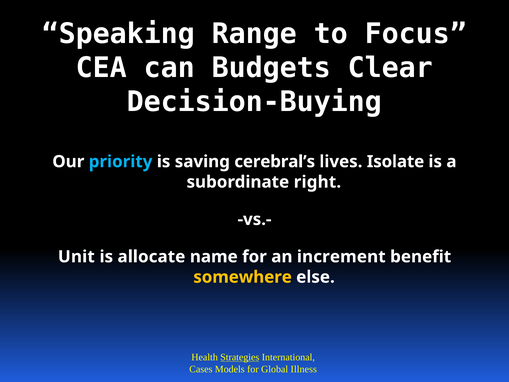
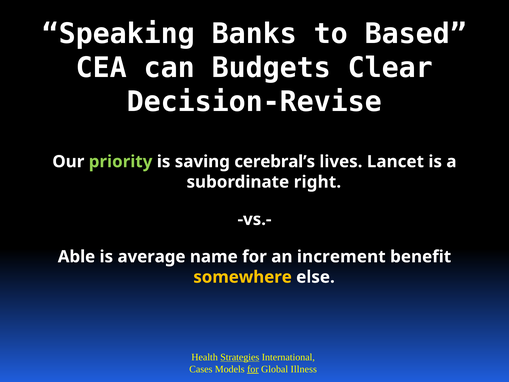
Range: Range -> Banks
Focus: Focus -> Based
Decision-Buying: Decision-Buying -> Decision-Revise
priority colour: light blue -> light green
Isolate: Isolate -> Lancet
Unit: Unit -> Able
allocate: allocate -> average
for at (253, 369) underline: none -> present
